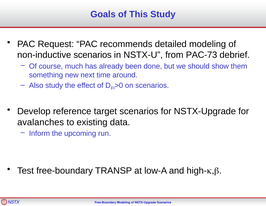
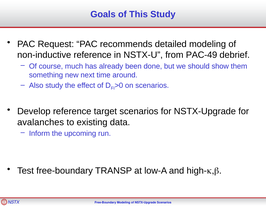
non-inductive scenarios: scenarios -> reference
PAC-73: PAC-73 -> PAC-49
